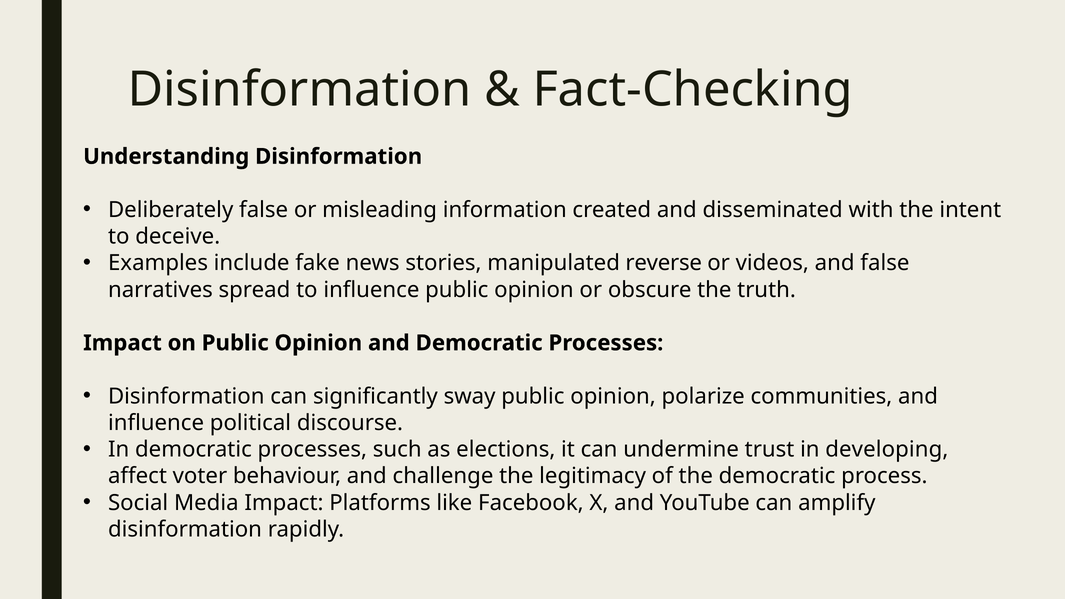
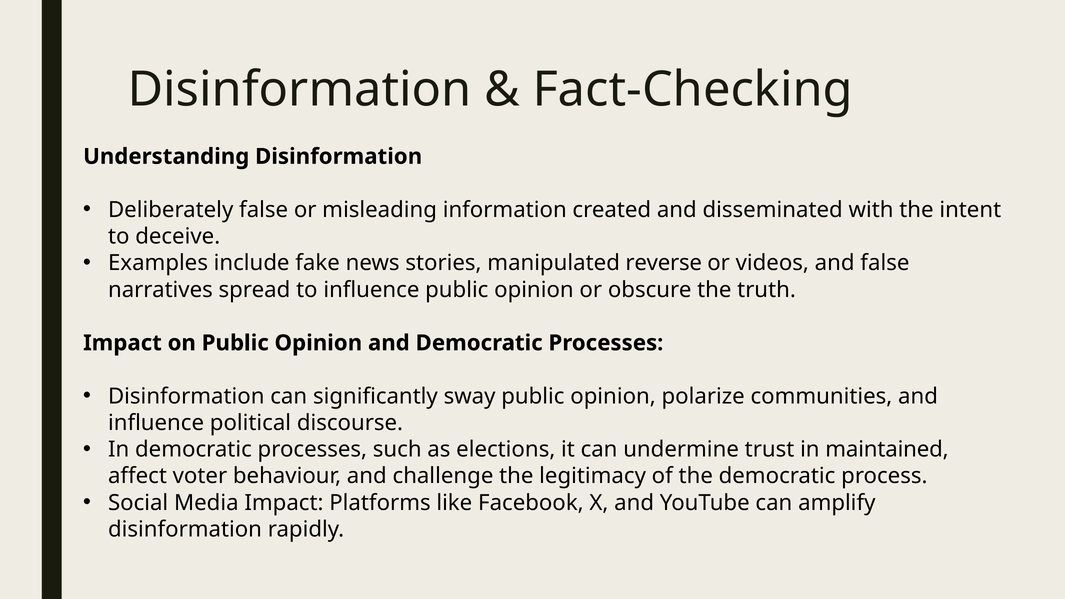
developing: developing -> maintained
